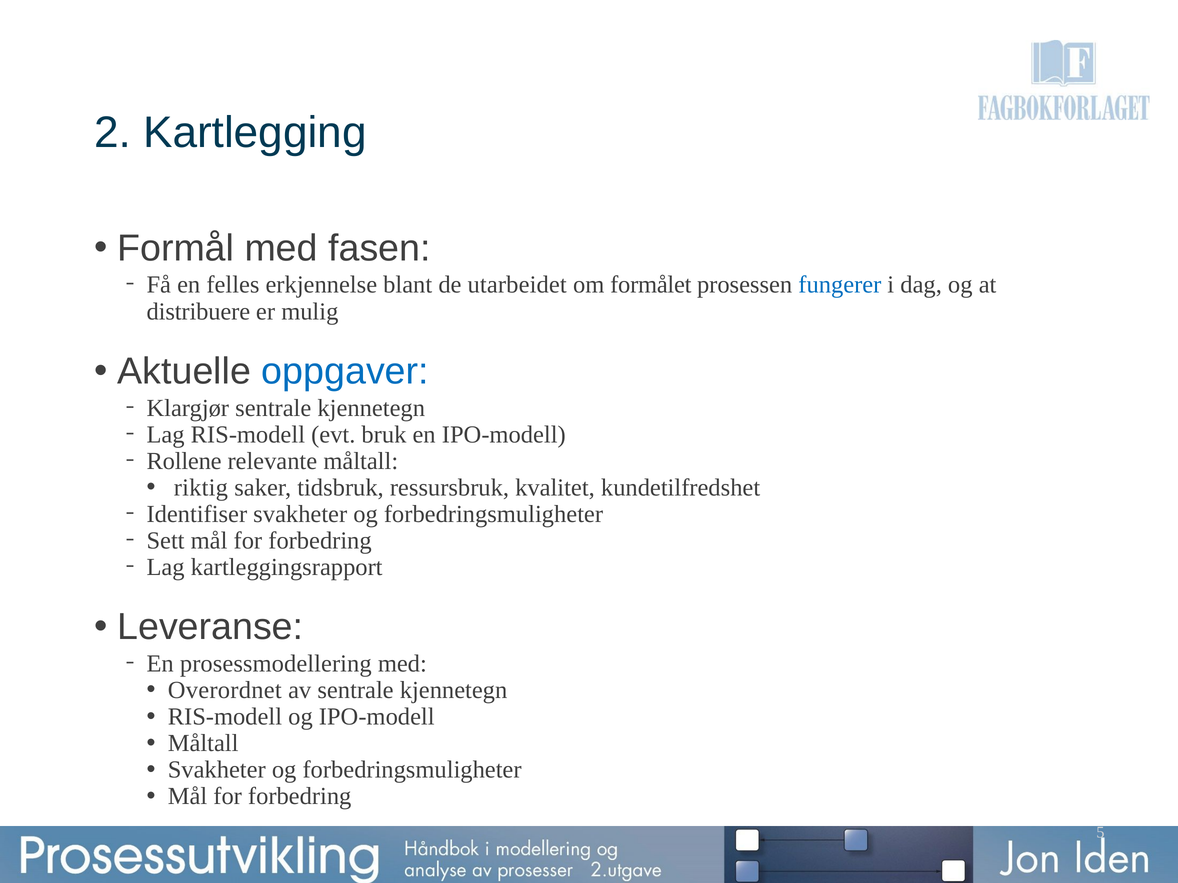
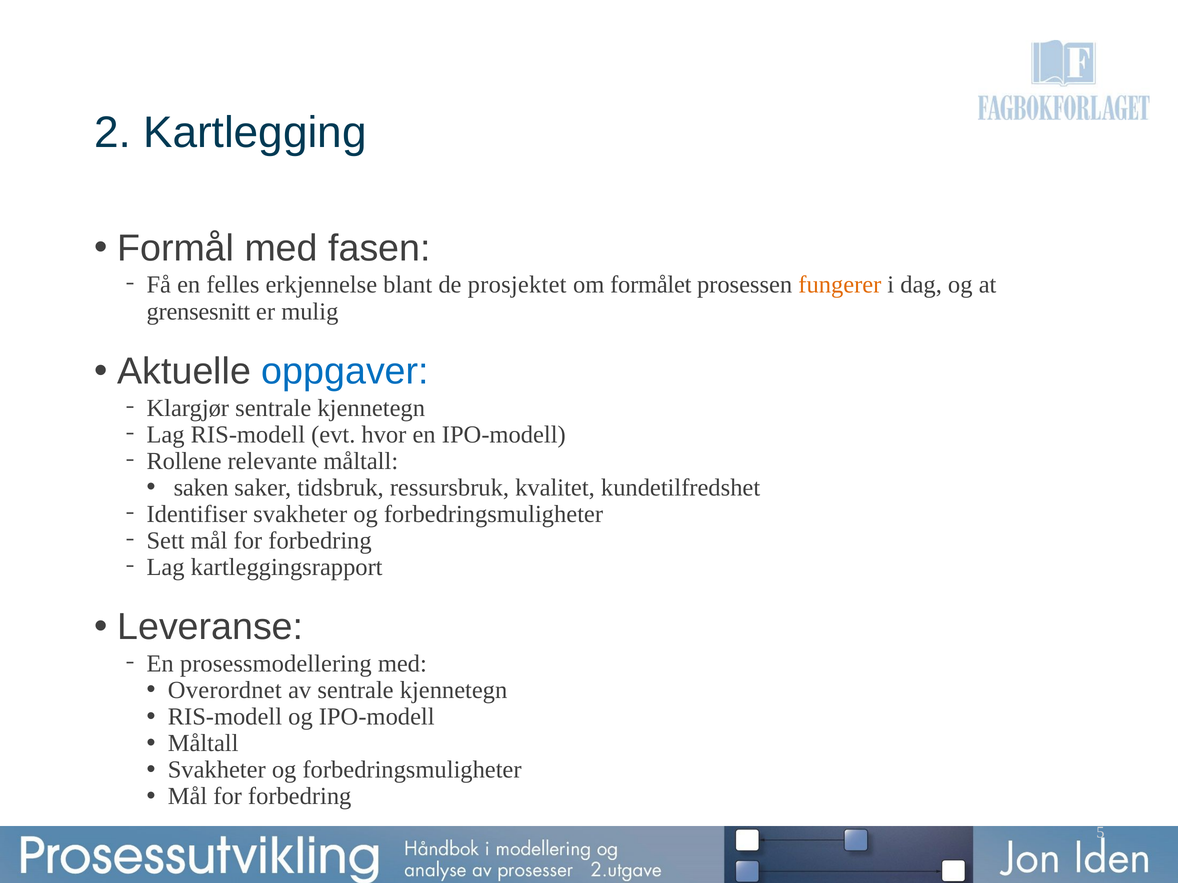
utarbeidet: utarbeidet -> prosjektet
fungerer colour: blue -> orange
distribuere: distribuere -> grensesnitt
bruk: bruk -> hvor
riktig: riktig -> saken
